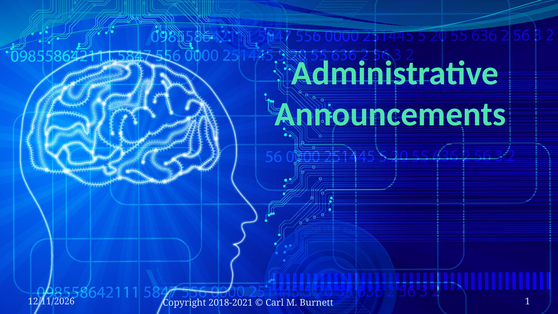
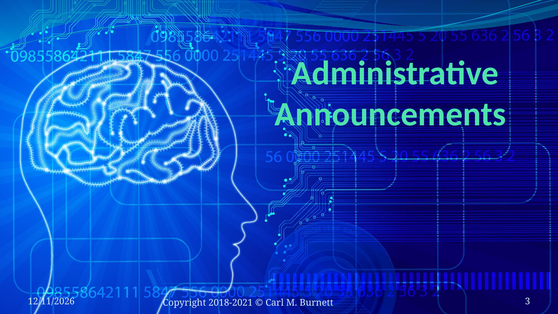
1: 1 -> 3
